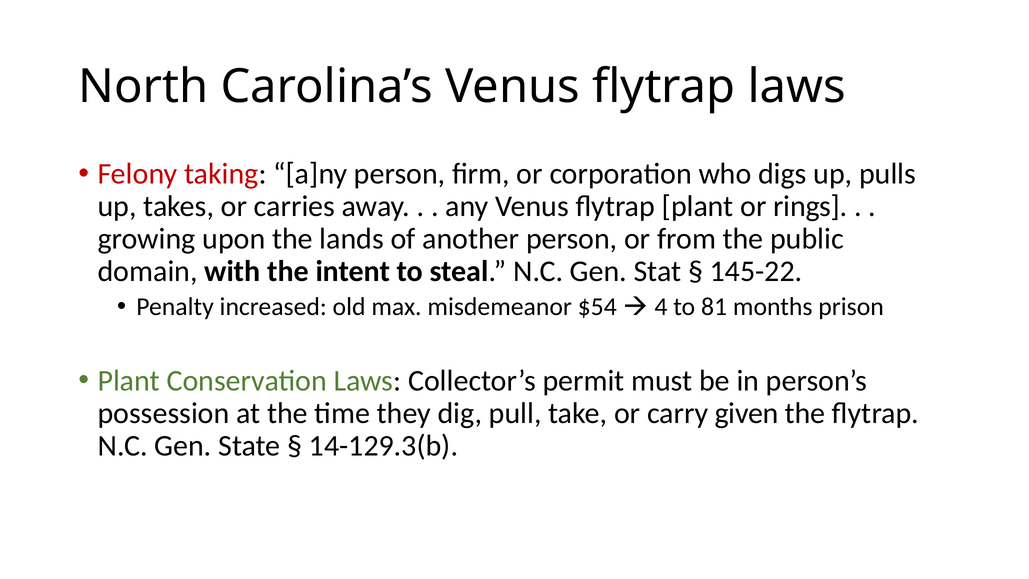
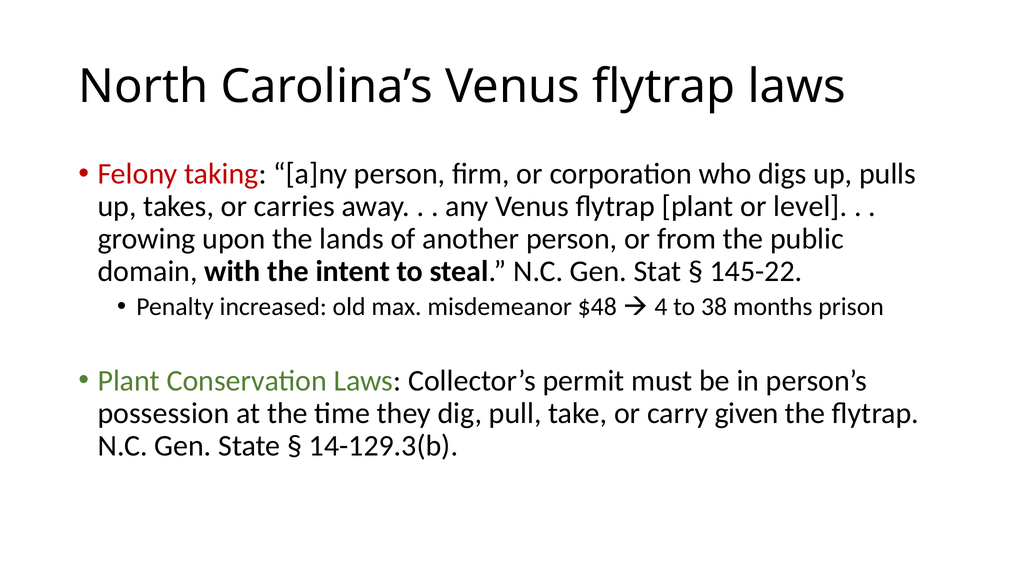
rings: rings -> level
$54: $54 -> $48
81: 81 -> 38
